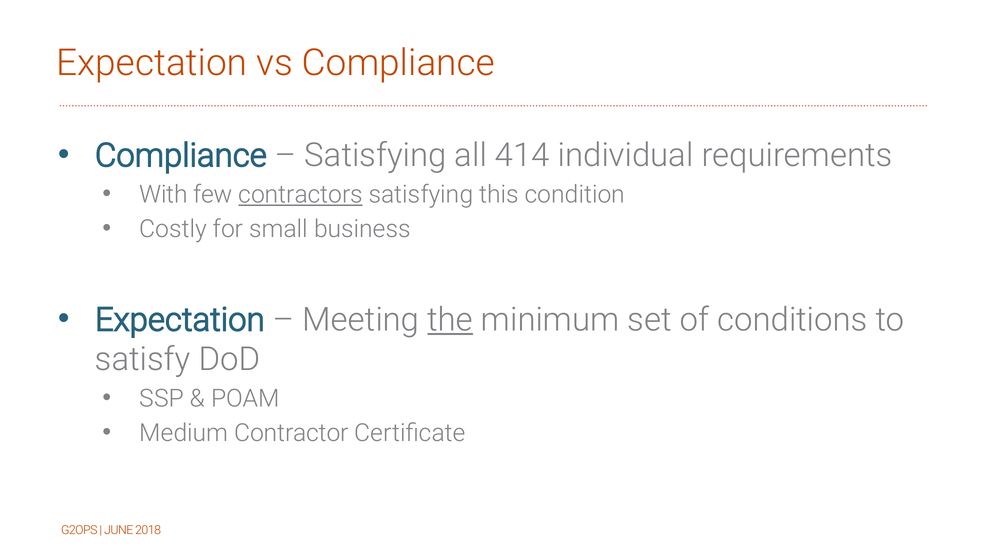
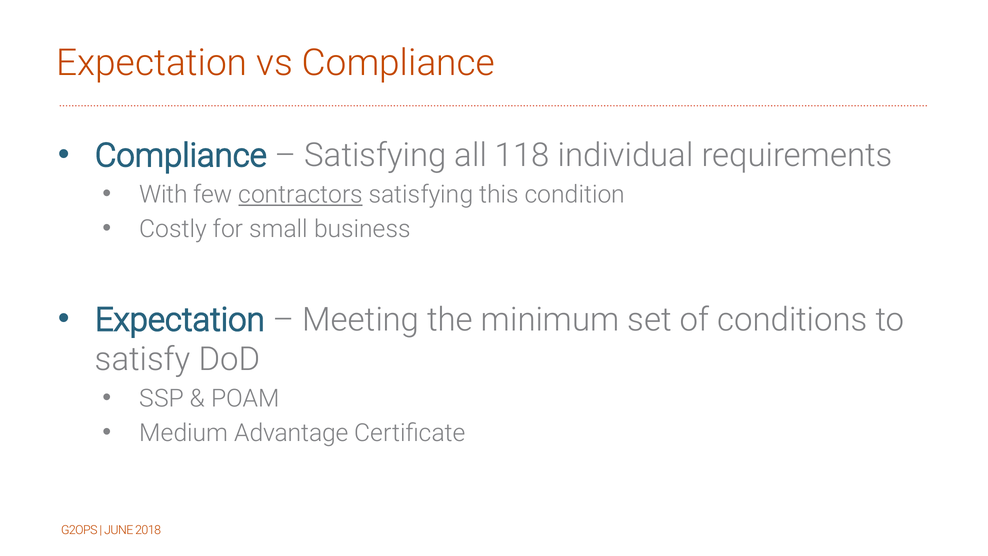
414: 414 -> 118
the underline: present -> none
Contractor: Contractor -> Advantage
